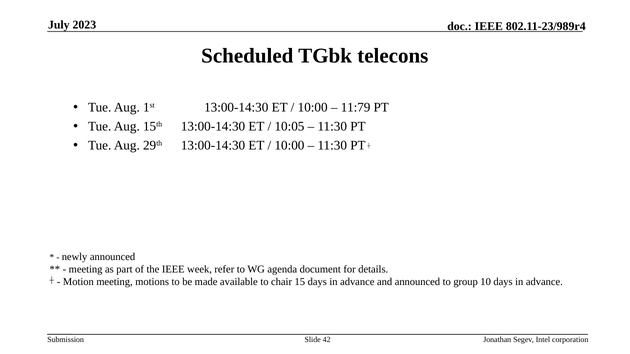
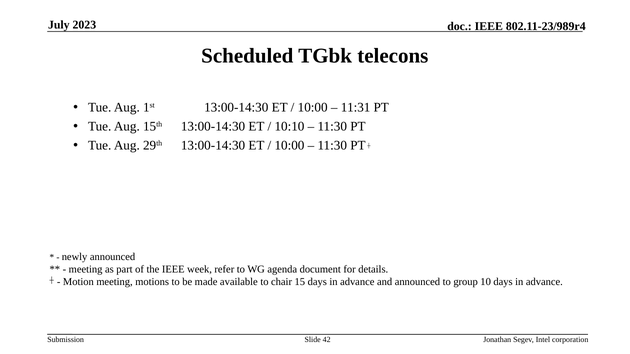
11:79: 11:79 -> 11:31
10:05: 10:05 -> 10:10
